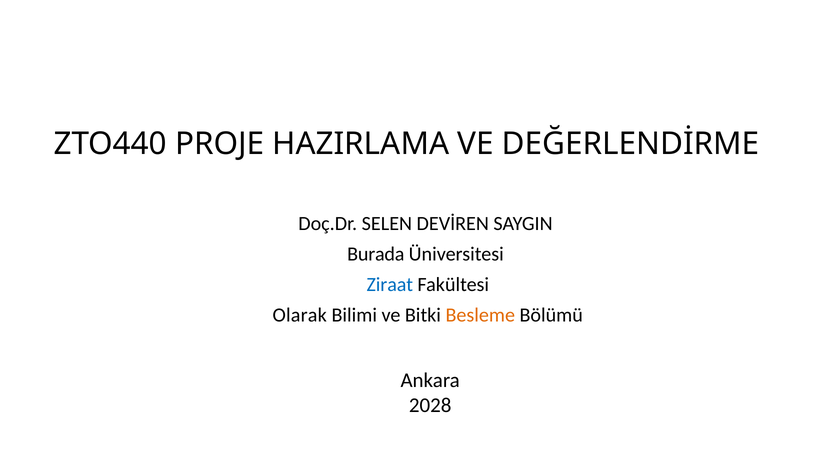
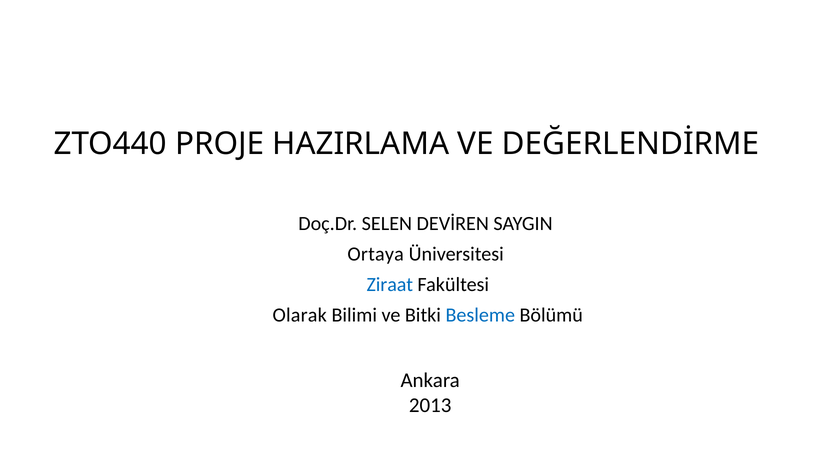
Burada: Burada -> Ortaya
Besleme colour: orange -> blue
2028: 2028 -> 2013
